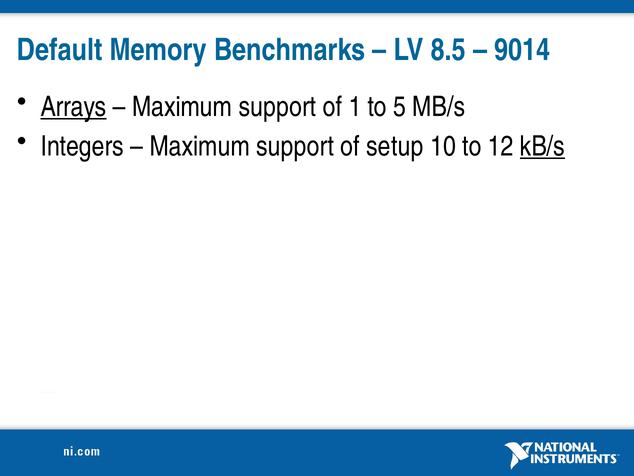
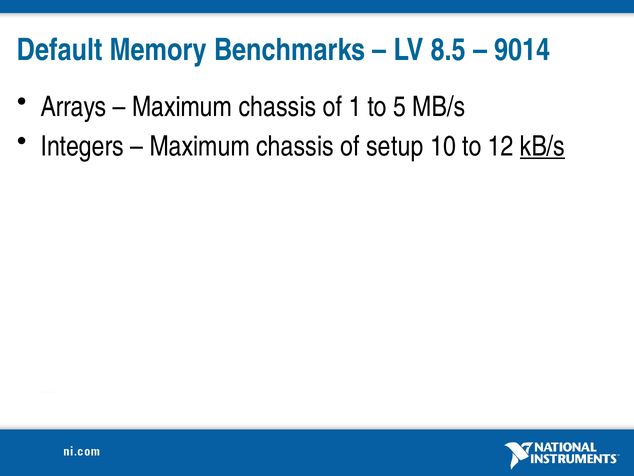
Arrays underline: present -> none
support at (277, 107): support -> chassis
support at (295, 146): support -> chassis
